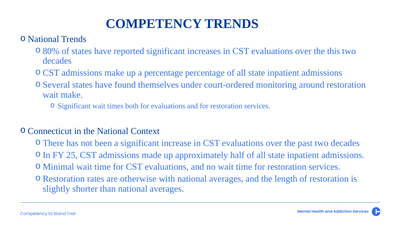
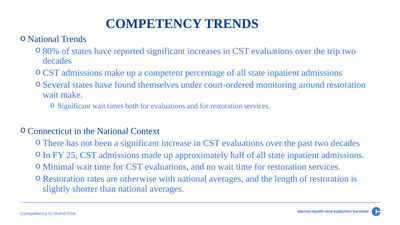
this: this -> trip
a percentage: percentage -> competent
